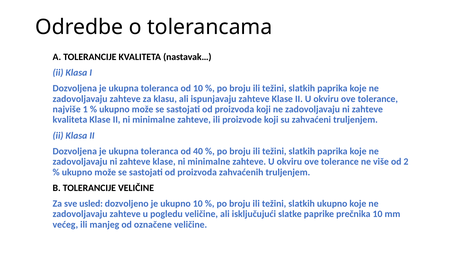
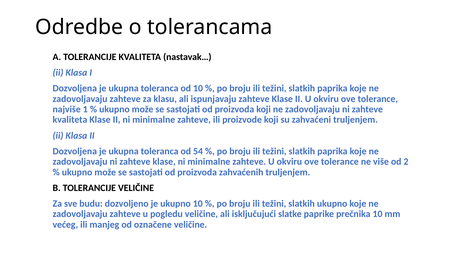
40: 40 -> 54
usled: usled -> budu
